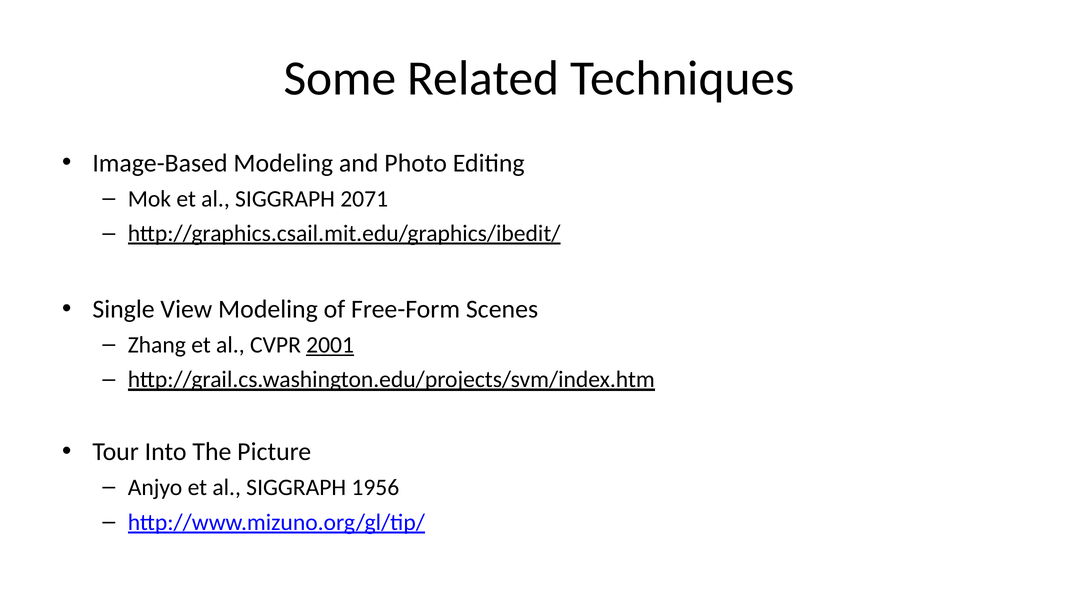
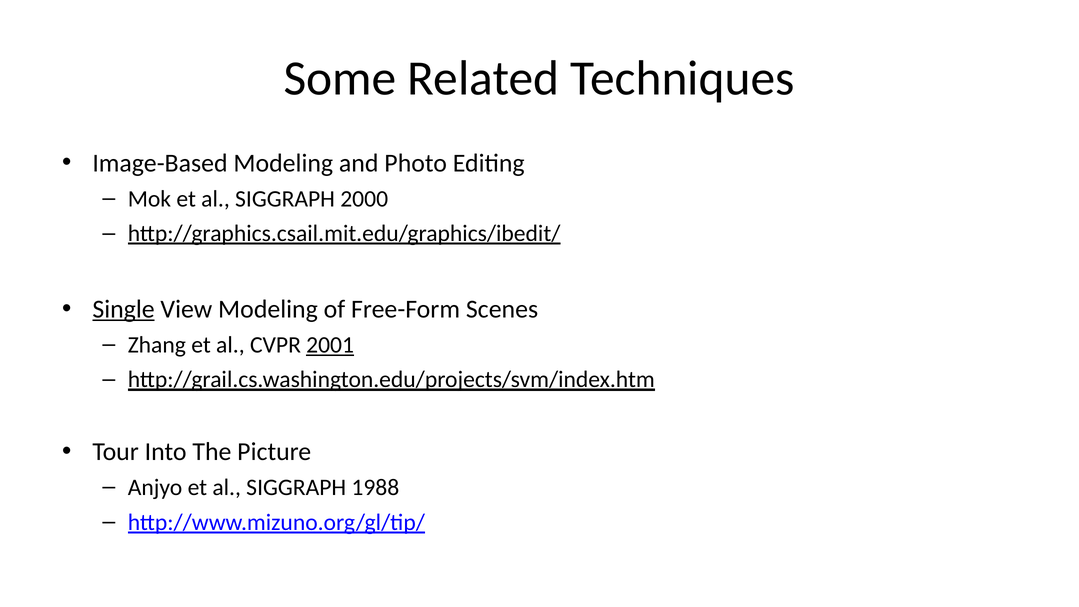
2071: 2071 -> 2000
Single underline: none -> present
1956: 1956 -> 1988
